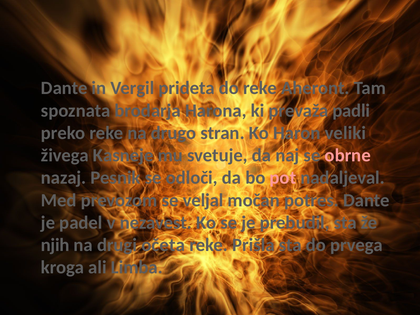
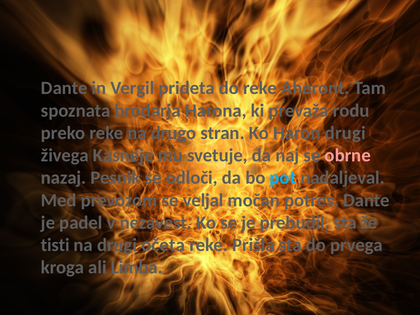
padli: padli -> rodu
Haron veliki: veliki -> drugi
pot colour: pink -> light blue
njih: njih -> tisti
